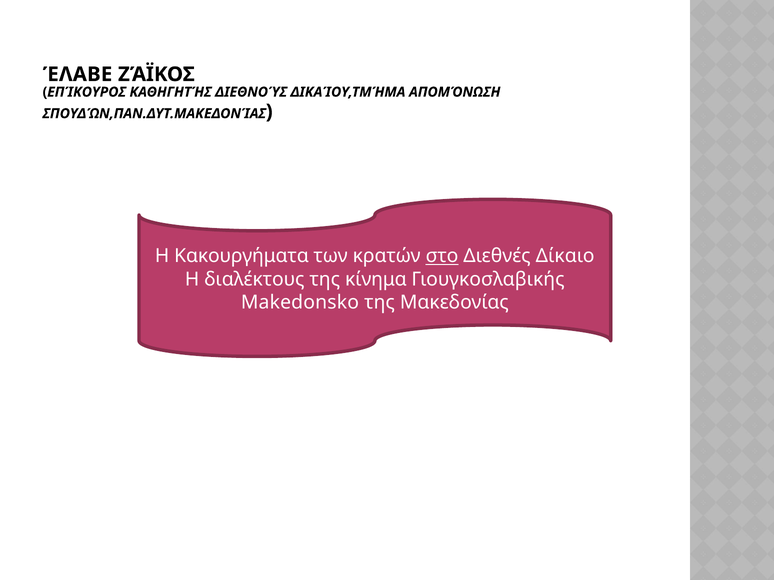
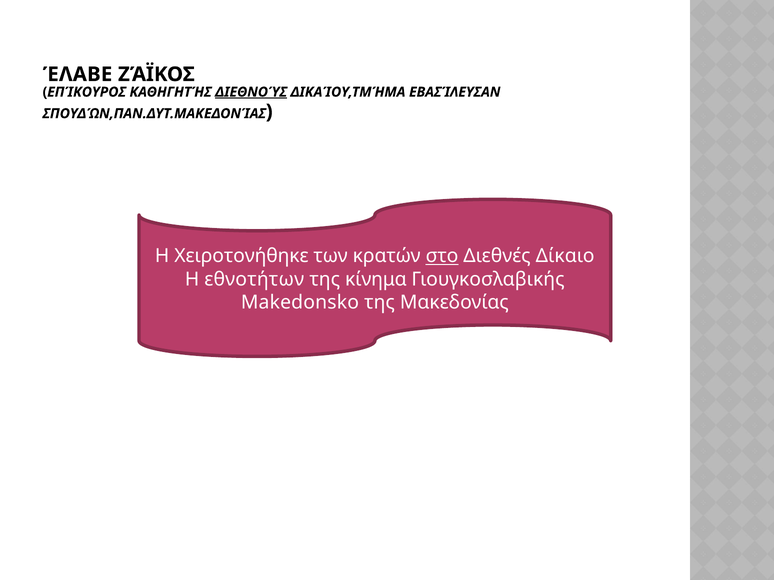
ΔΙΕΘΝΟΎΣ underline: none -> present
ΑΠΟΜΌΝΩΣΗ: ΑΠΟΜΌΝΩΣΗ -> ΕΒΑΣΊΛΕΥΣΑΝ
Κακουργήματα: Κακουργήματα -> Χειροτονήθηκε
διαλέκτους: διαλέκτους -> εθνοτήτων
